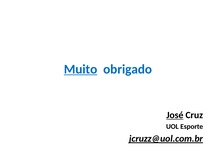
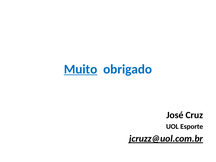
José underline: present -> none
